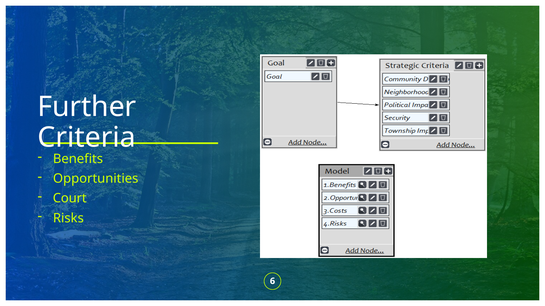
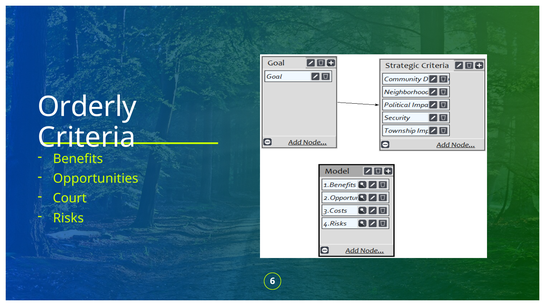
Further: Further -> Orderly
